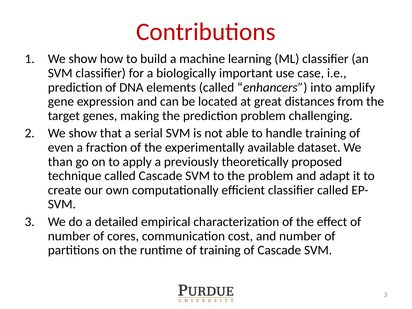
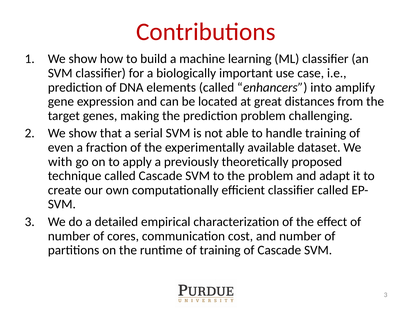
than: than -> with
